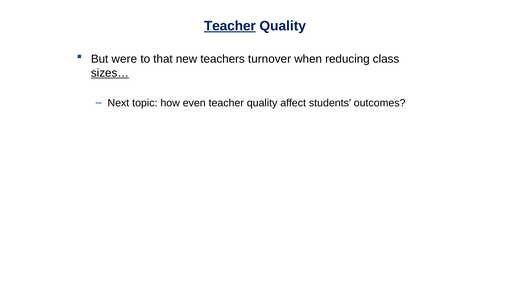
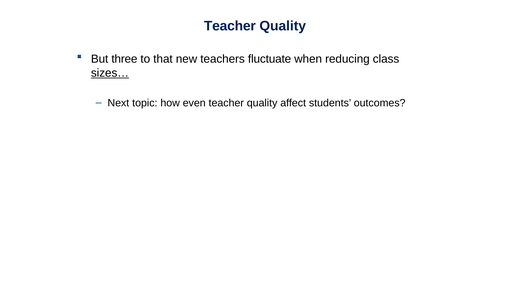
Teacher at (230, 26) underline: present -> none
were: were -> three
turnover: turnover -> fluctuate
